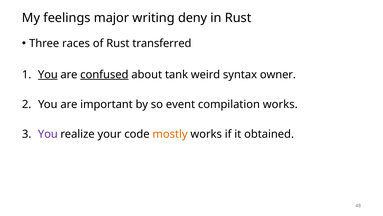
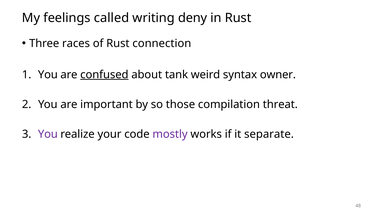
major: major -> called
transferred: transferred -> connection
You at (48, 74) underline: present -> none
event: event -> those
compilation works: works -> threat
mostly colour: orange -> purple
obtained: obtained -> separate
